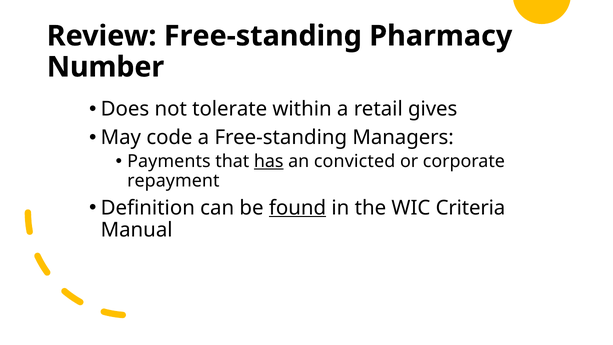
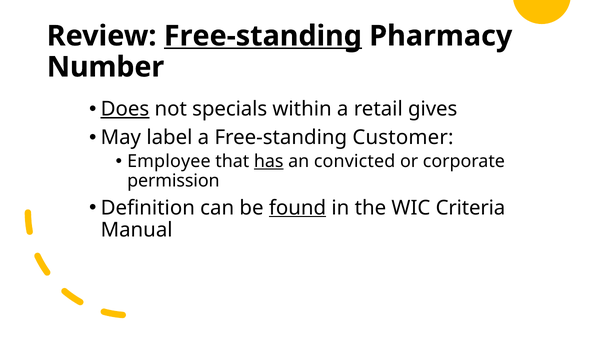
Free-standing at (263, 36) underline: none -> present
Does underline: none -> present
tolerate: tolerate -> specials
code: code -> label
Managers: Managers -> Customer
Payments: Payments -> Employee
repayment: repayment -> permission
